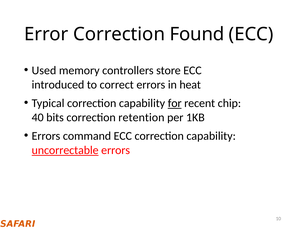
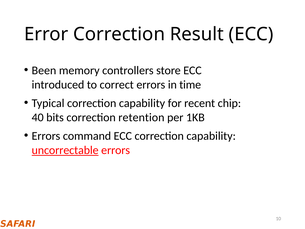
Found: Found -> Result
Used: Used -> Been
heat: heat -> time
for underline: present -> none
